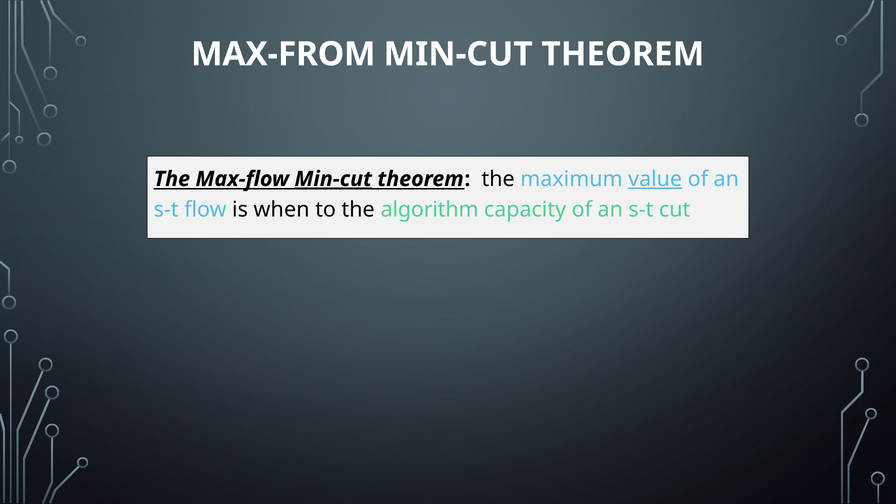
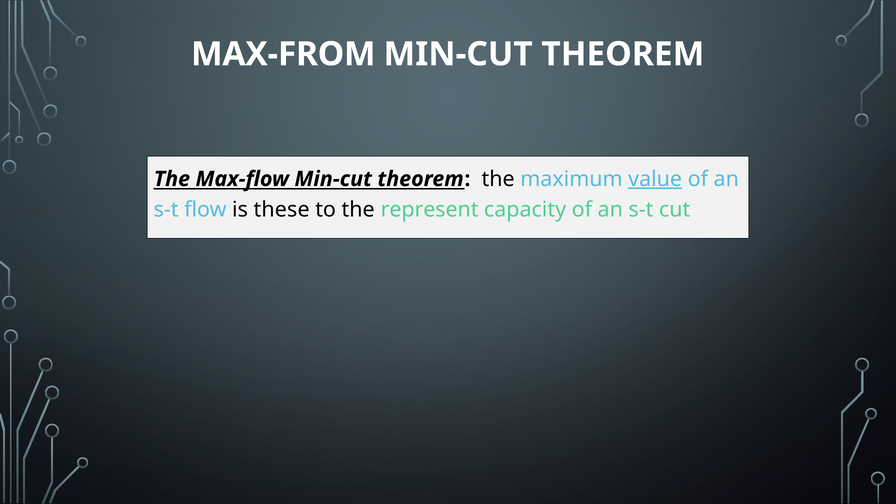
Min-cut at (333, 179) underline: present -> none
when: when -> these
algorithm: algorithm -> represent
